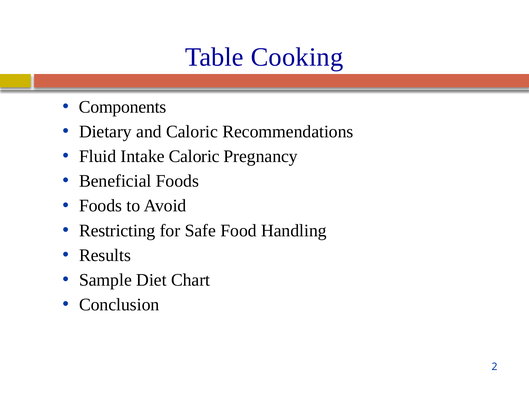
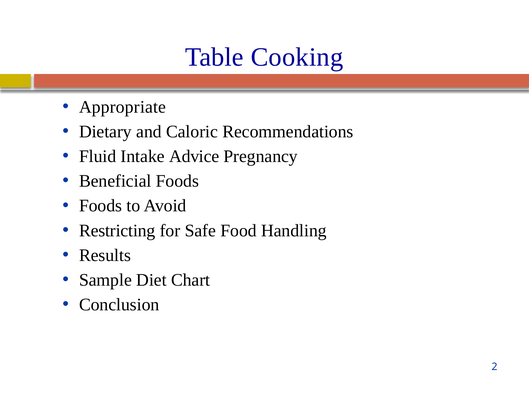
Components: Components -> Appropriate
Intake Caloric: Caloric -> Advice
